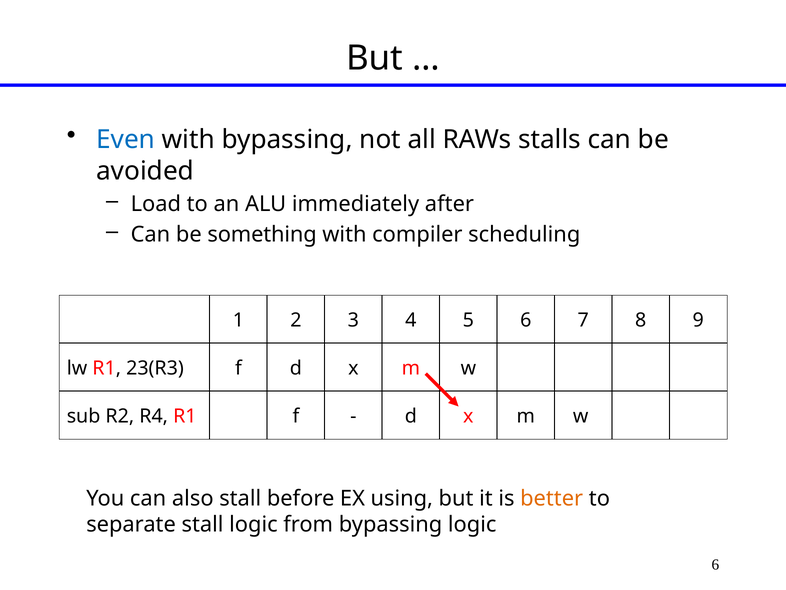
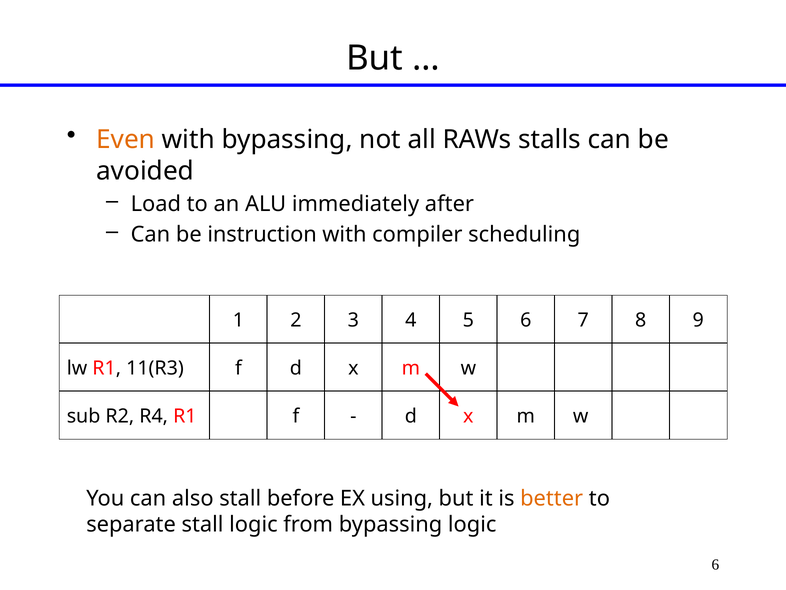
Even colour: blue -> orange
something: something -> instruction
23(R3: 23(R3 -> 11(R3
